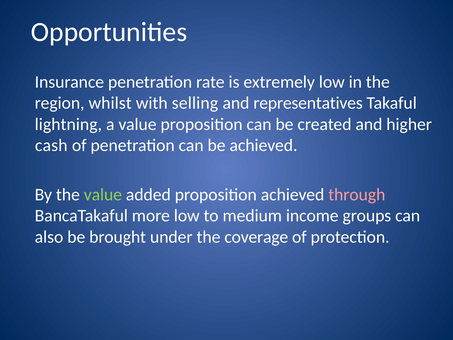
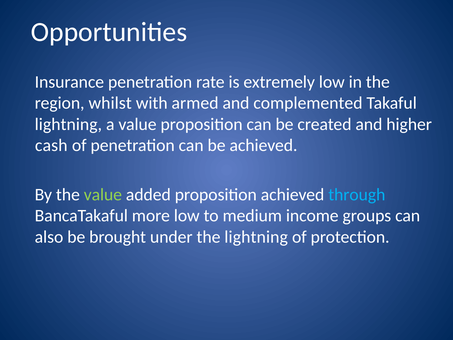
selling: selling -> armed
representatives: representatives -> complemented
through colour: pink -> light blue
the coverage: coverage -> lightning
